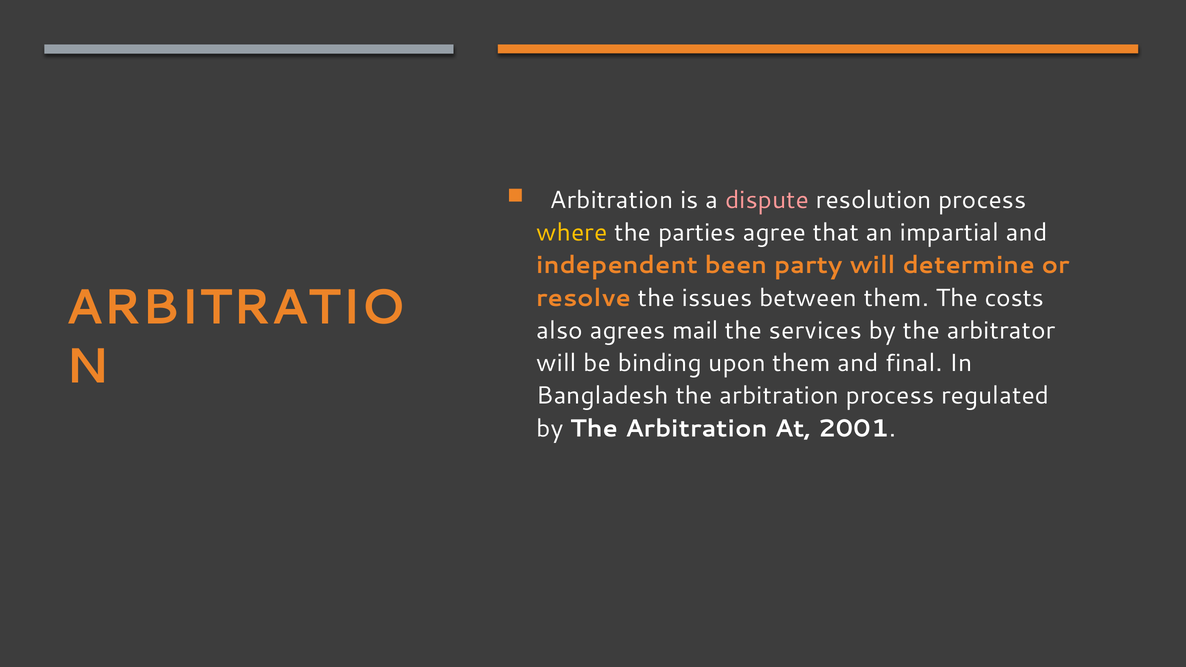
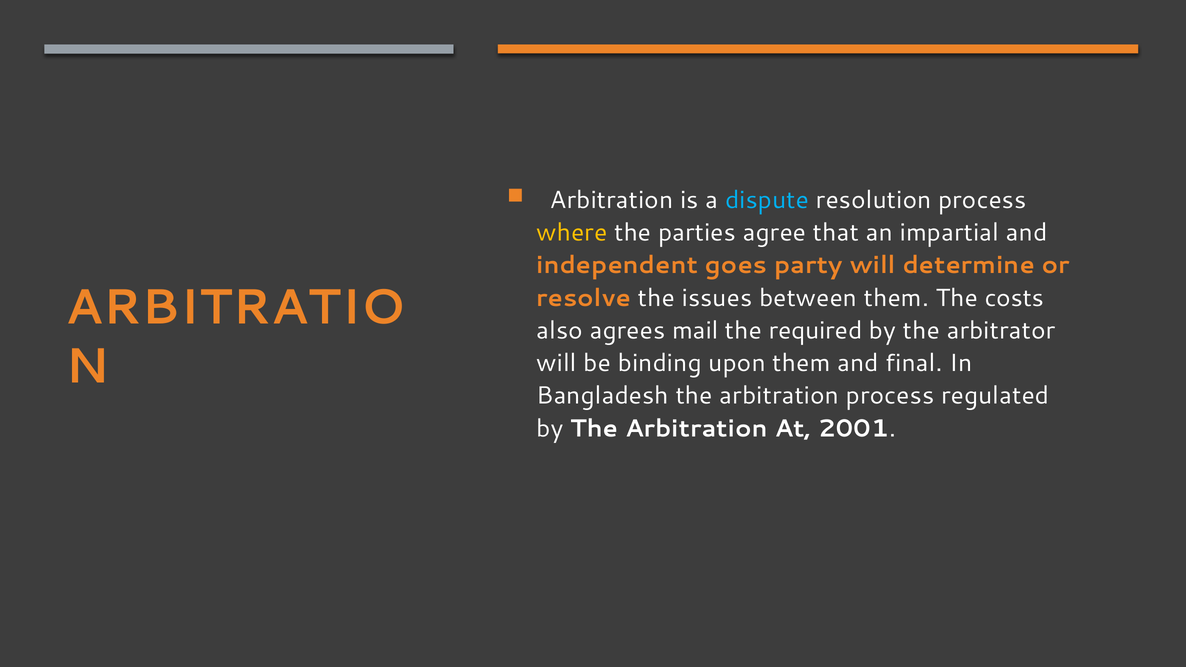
dispute colour: pink -> light blue
been: been -> goes
services: services -> required
